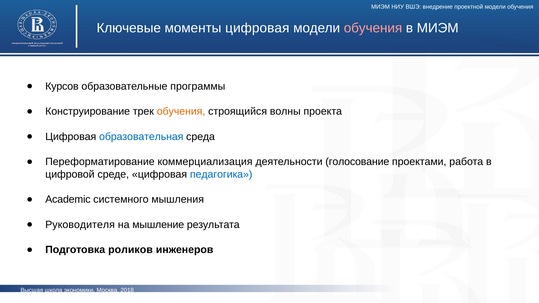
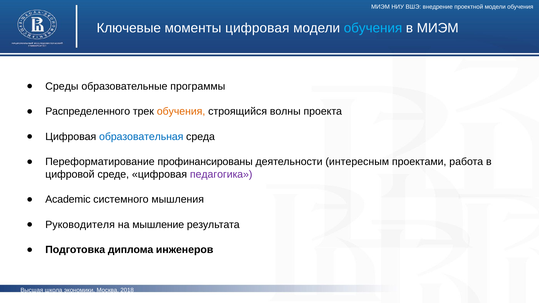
обучения at (373, 28) colour: pink -> light blue
Курсов: Курсов -> Среды
Конструирование: Конструирование -> Распределенного
коммерциализация: коммерциализация -> профинансированы
голосование: голосование -> интересным
педагогика colour: blue -> purple
роликов: роликов -> диплома
